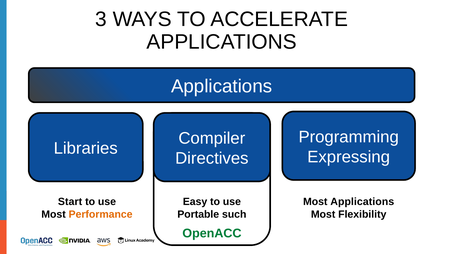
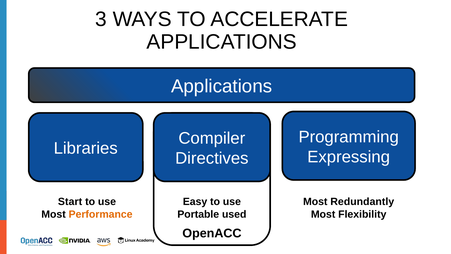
Most Applications: Applications -> Redundantly
such: such -> used
OpenACC colour: green -> black
